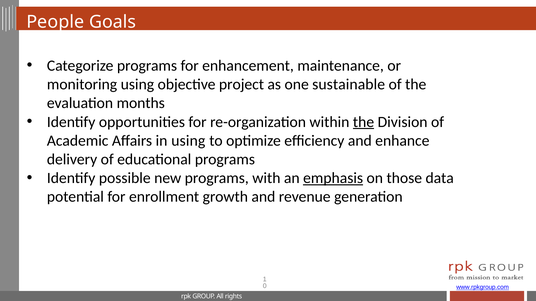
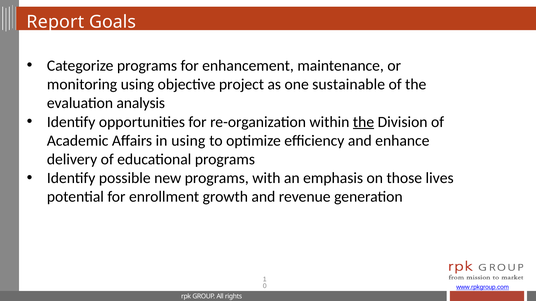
People: People -> Report
months: months -> analysis
emphasis underline: present -> none
data: data -> lives
